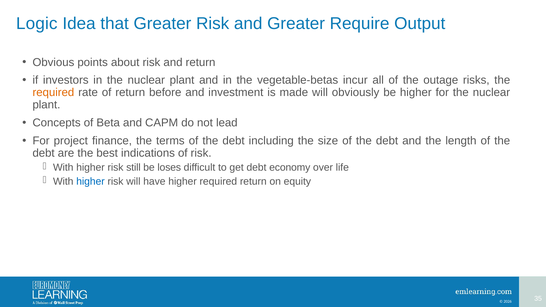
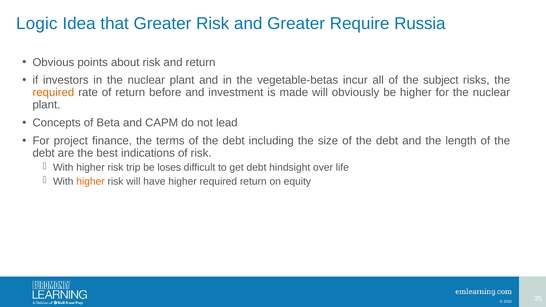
Output: Output -> Russia
outage: outage -> subject
still: still -> trip
economy: economy -> hindsight
higher at (90, 181) colour: blue -> orange
